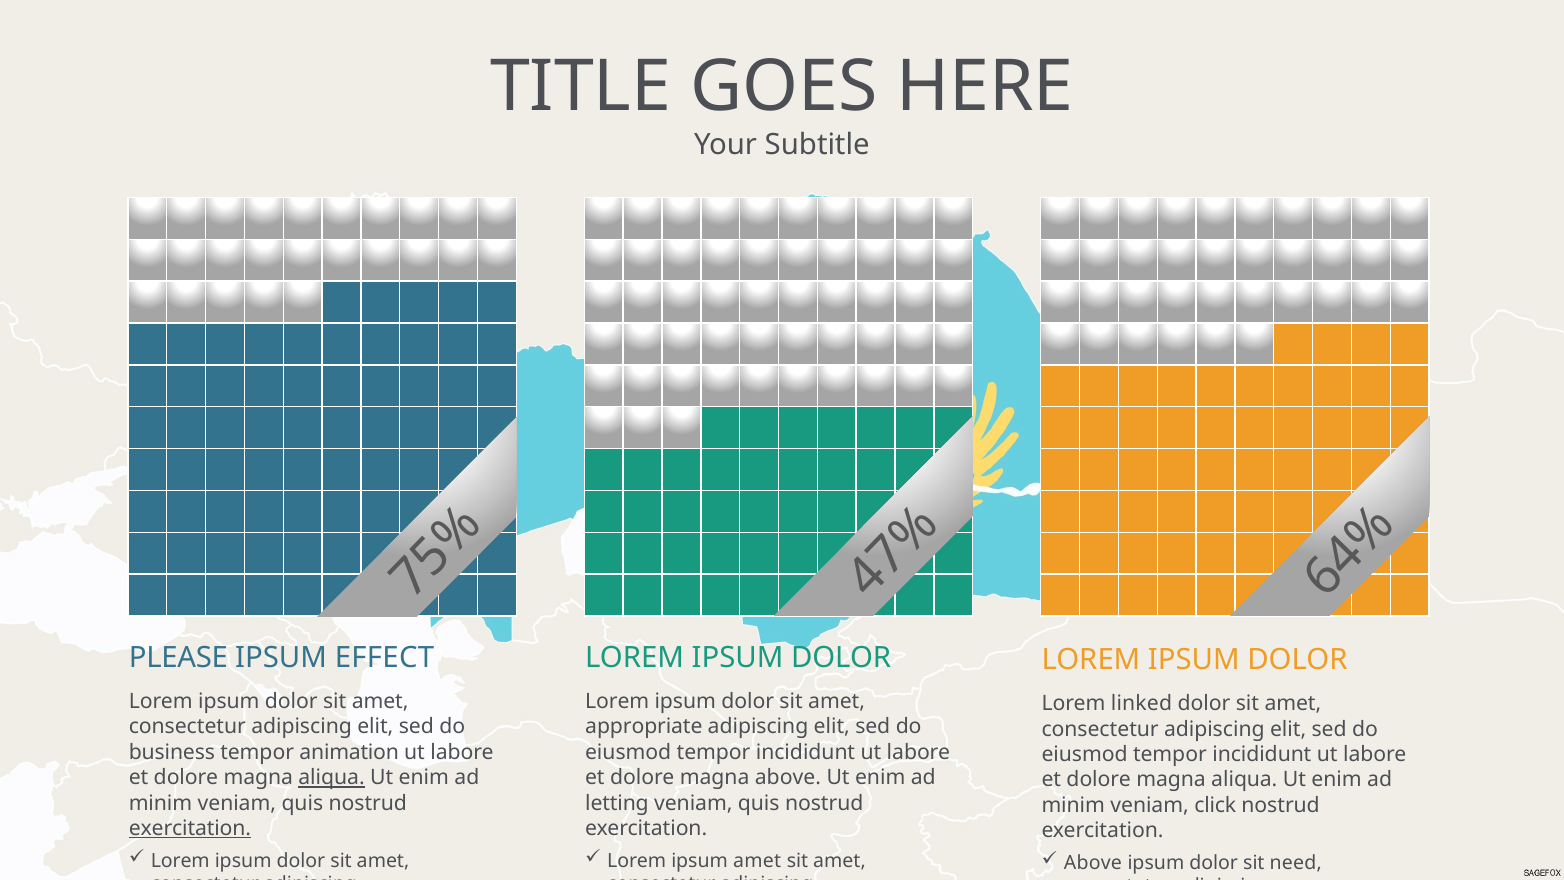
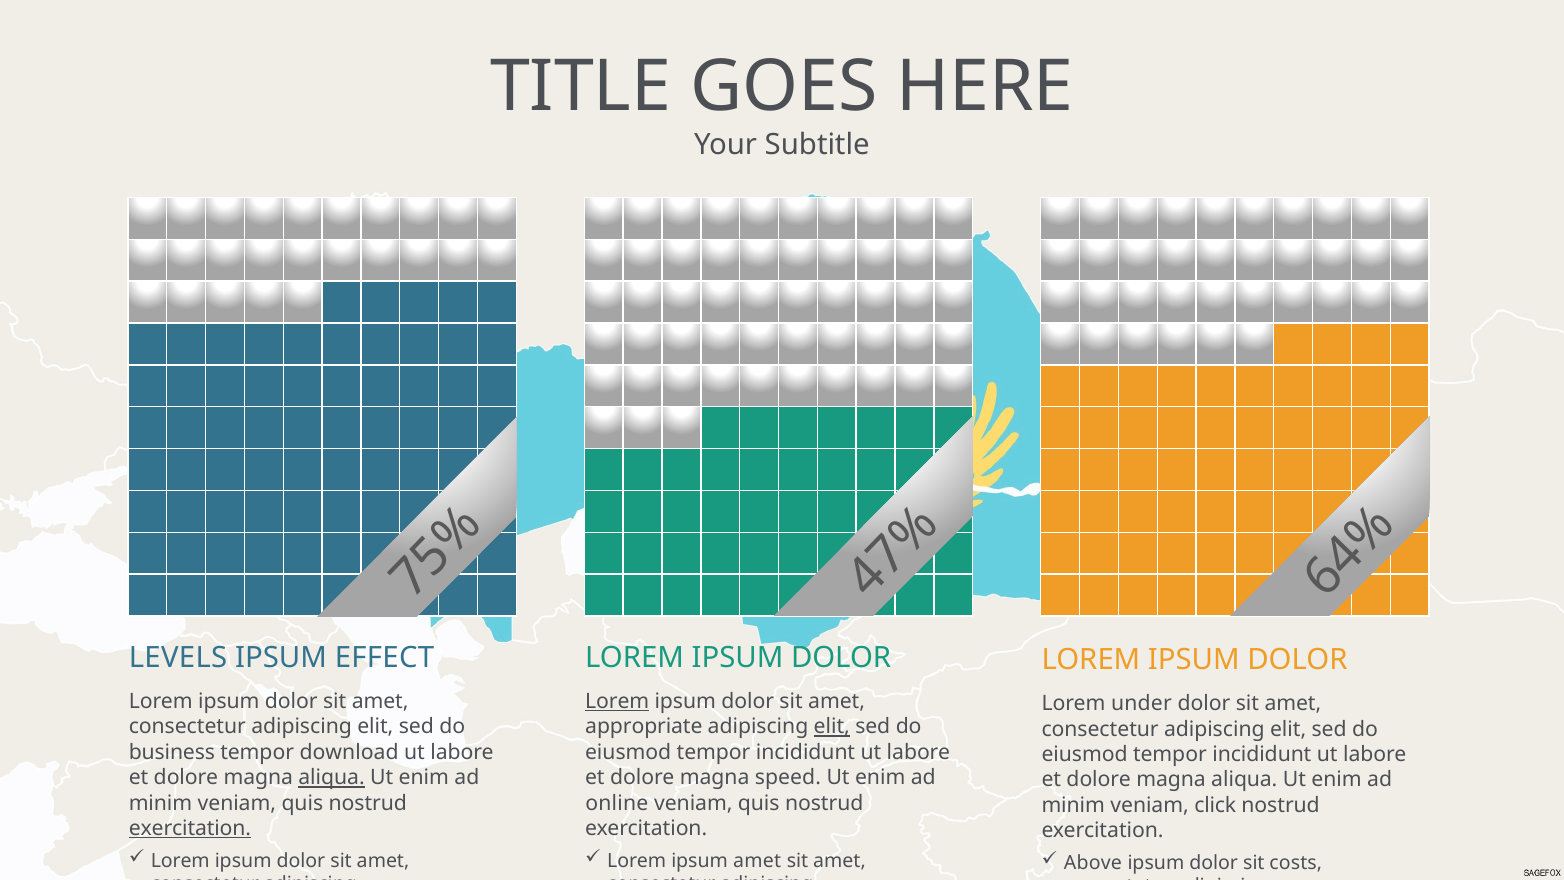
PLEASE: PLEASE -> LEVELS
Lorem at (617, 701) underline: none -> present
linked: linked -> under
elit at (832, 727) underline: none -> present
animation: animation -> download
magna above: above -> speed
letting: letting -> online
need: need -> costs
